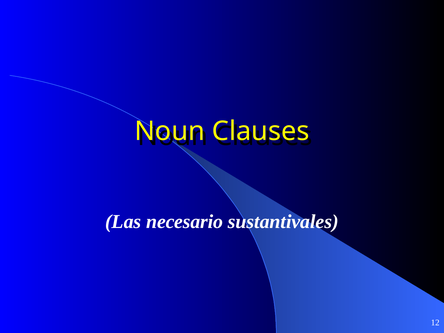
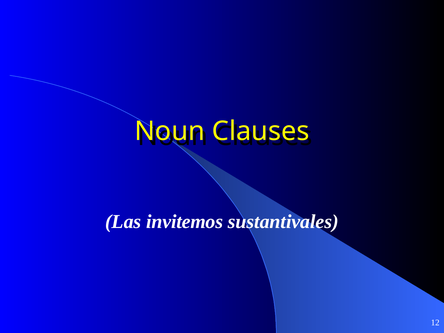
necesario: necesario -> invitemos
